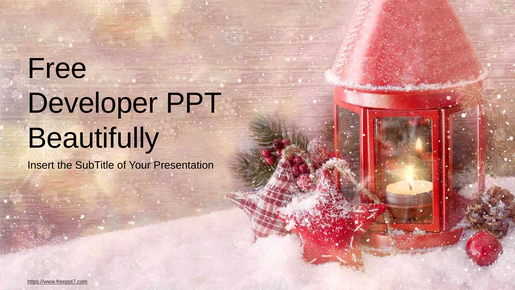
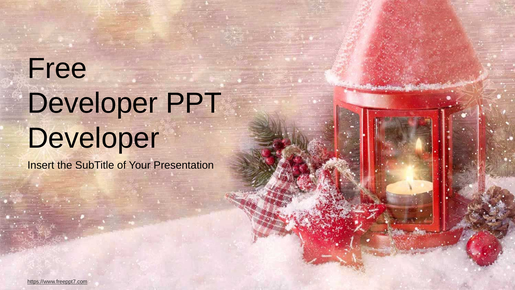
Beautifully at (93, 138): Beautifully -> Developer
